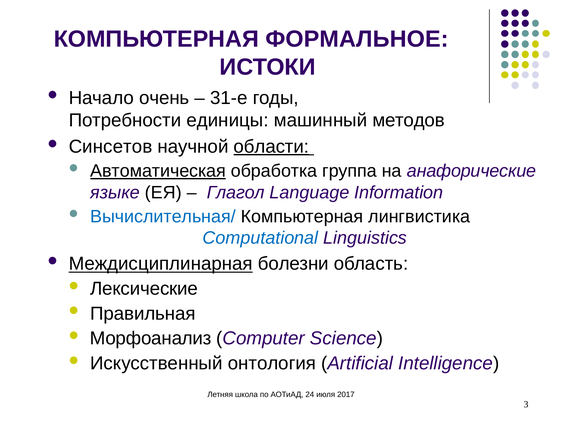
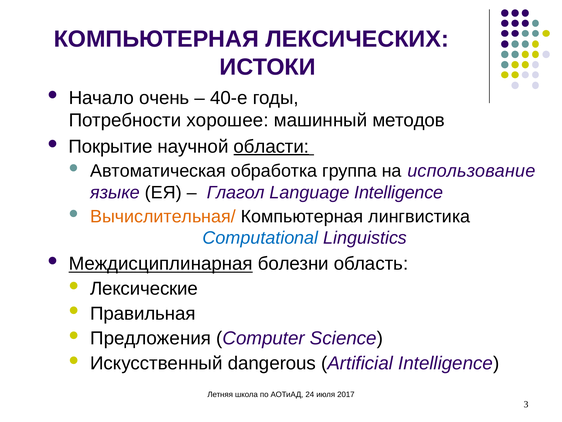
ФОРМАЛЬНОЕ: ФОРМАЛЬНОЕ -> ЛЕКСИЧЕСКИХ
31-е: 31-е -> 40-е
единицы: единицы -> хорошее
Синсетов: Синсетов -> Покрытие
Автоматическая underline: present -> none
анафорические: анафорические -> использование
Language Information: Information -> Intelligence
Вычислительная/ colour: blue -> orange
Морфоанализ: Морфоанализ -> Предложения
онтология: онтология -> dangerous
